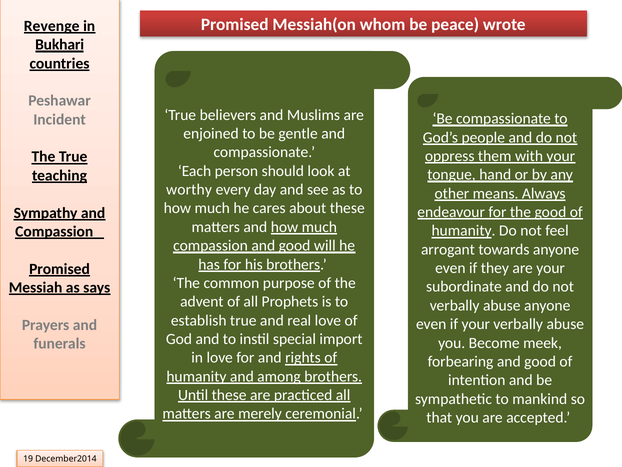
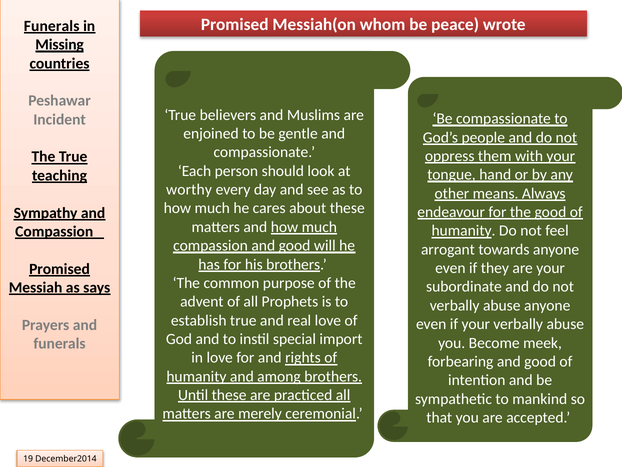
Revenge at (52, 26): Revenge -> Funerals
Bukhari: Bukhari -> Missing
